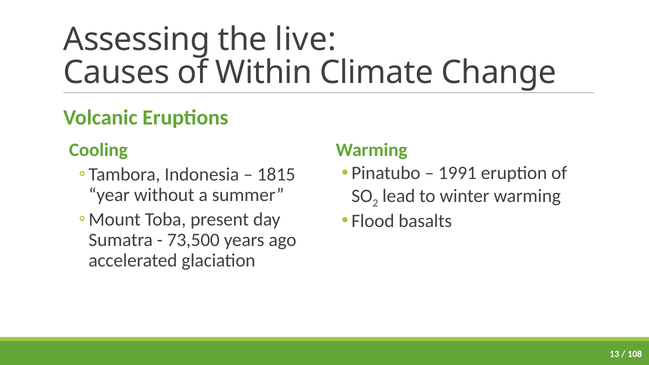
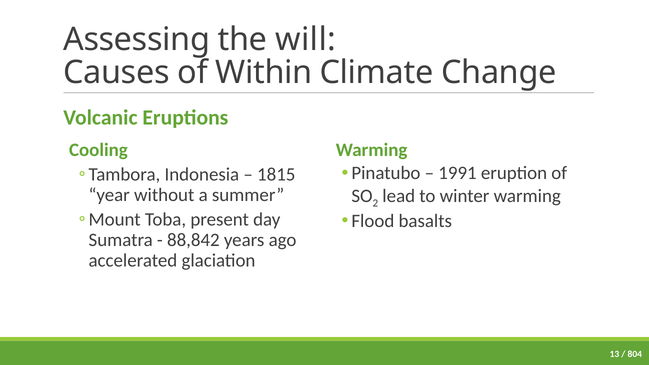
live: live -> will
73,500: 73,500 -> 88,842
108: 108 -> 804
